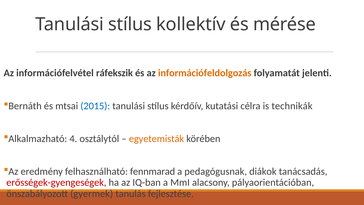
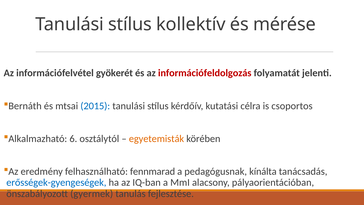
ráfekszik: ráfekszik -> gyökerét
információfeldolgozás colour: orange -> red
technikák: technikák -> csoportos
4: 4 -> 6
diákok: diákok -> kínálta
erősségek-gyengeségek colour: red -> blue
